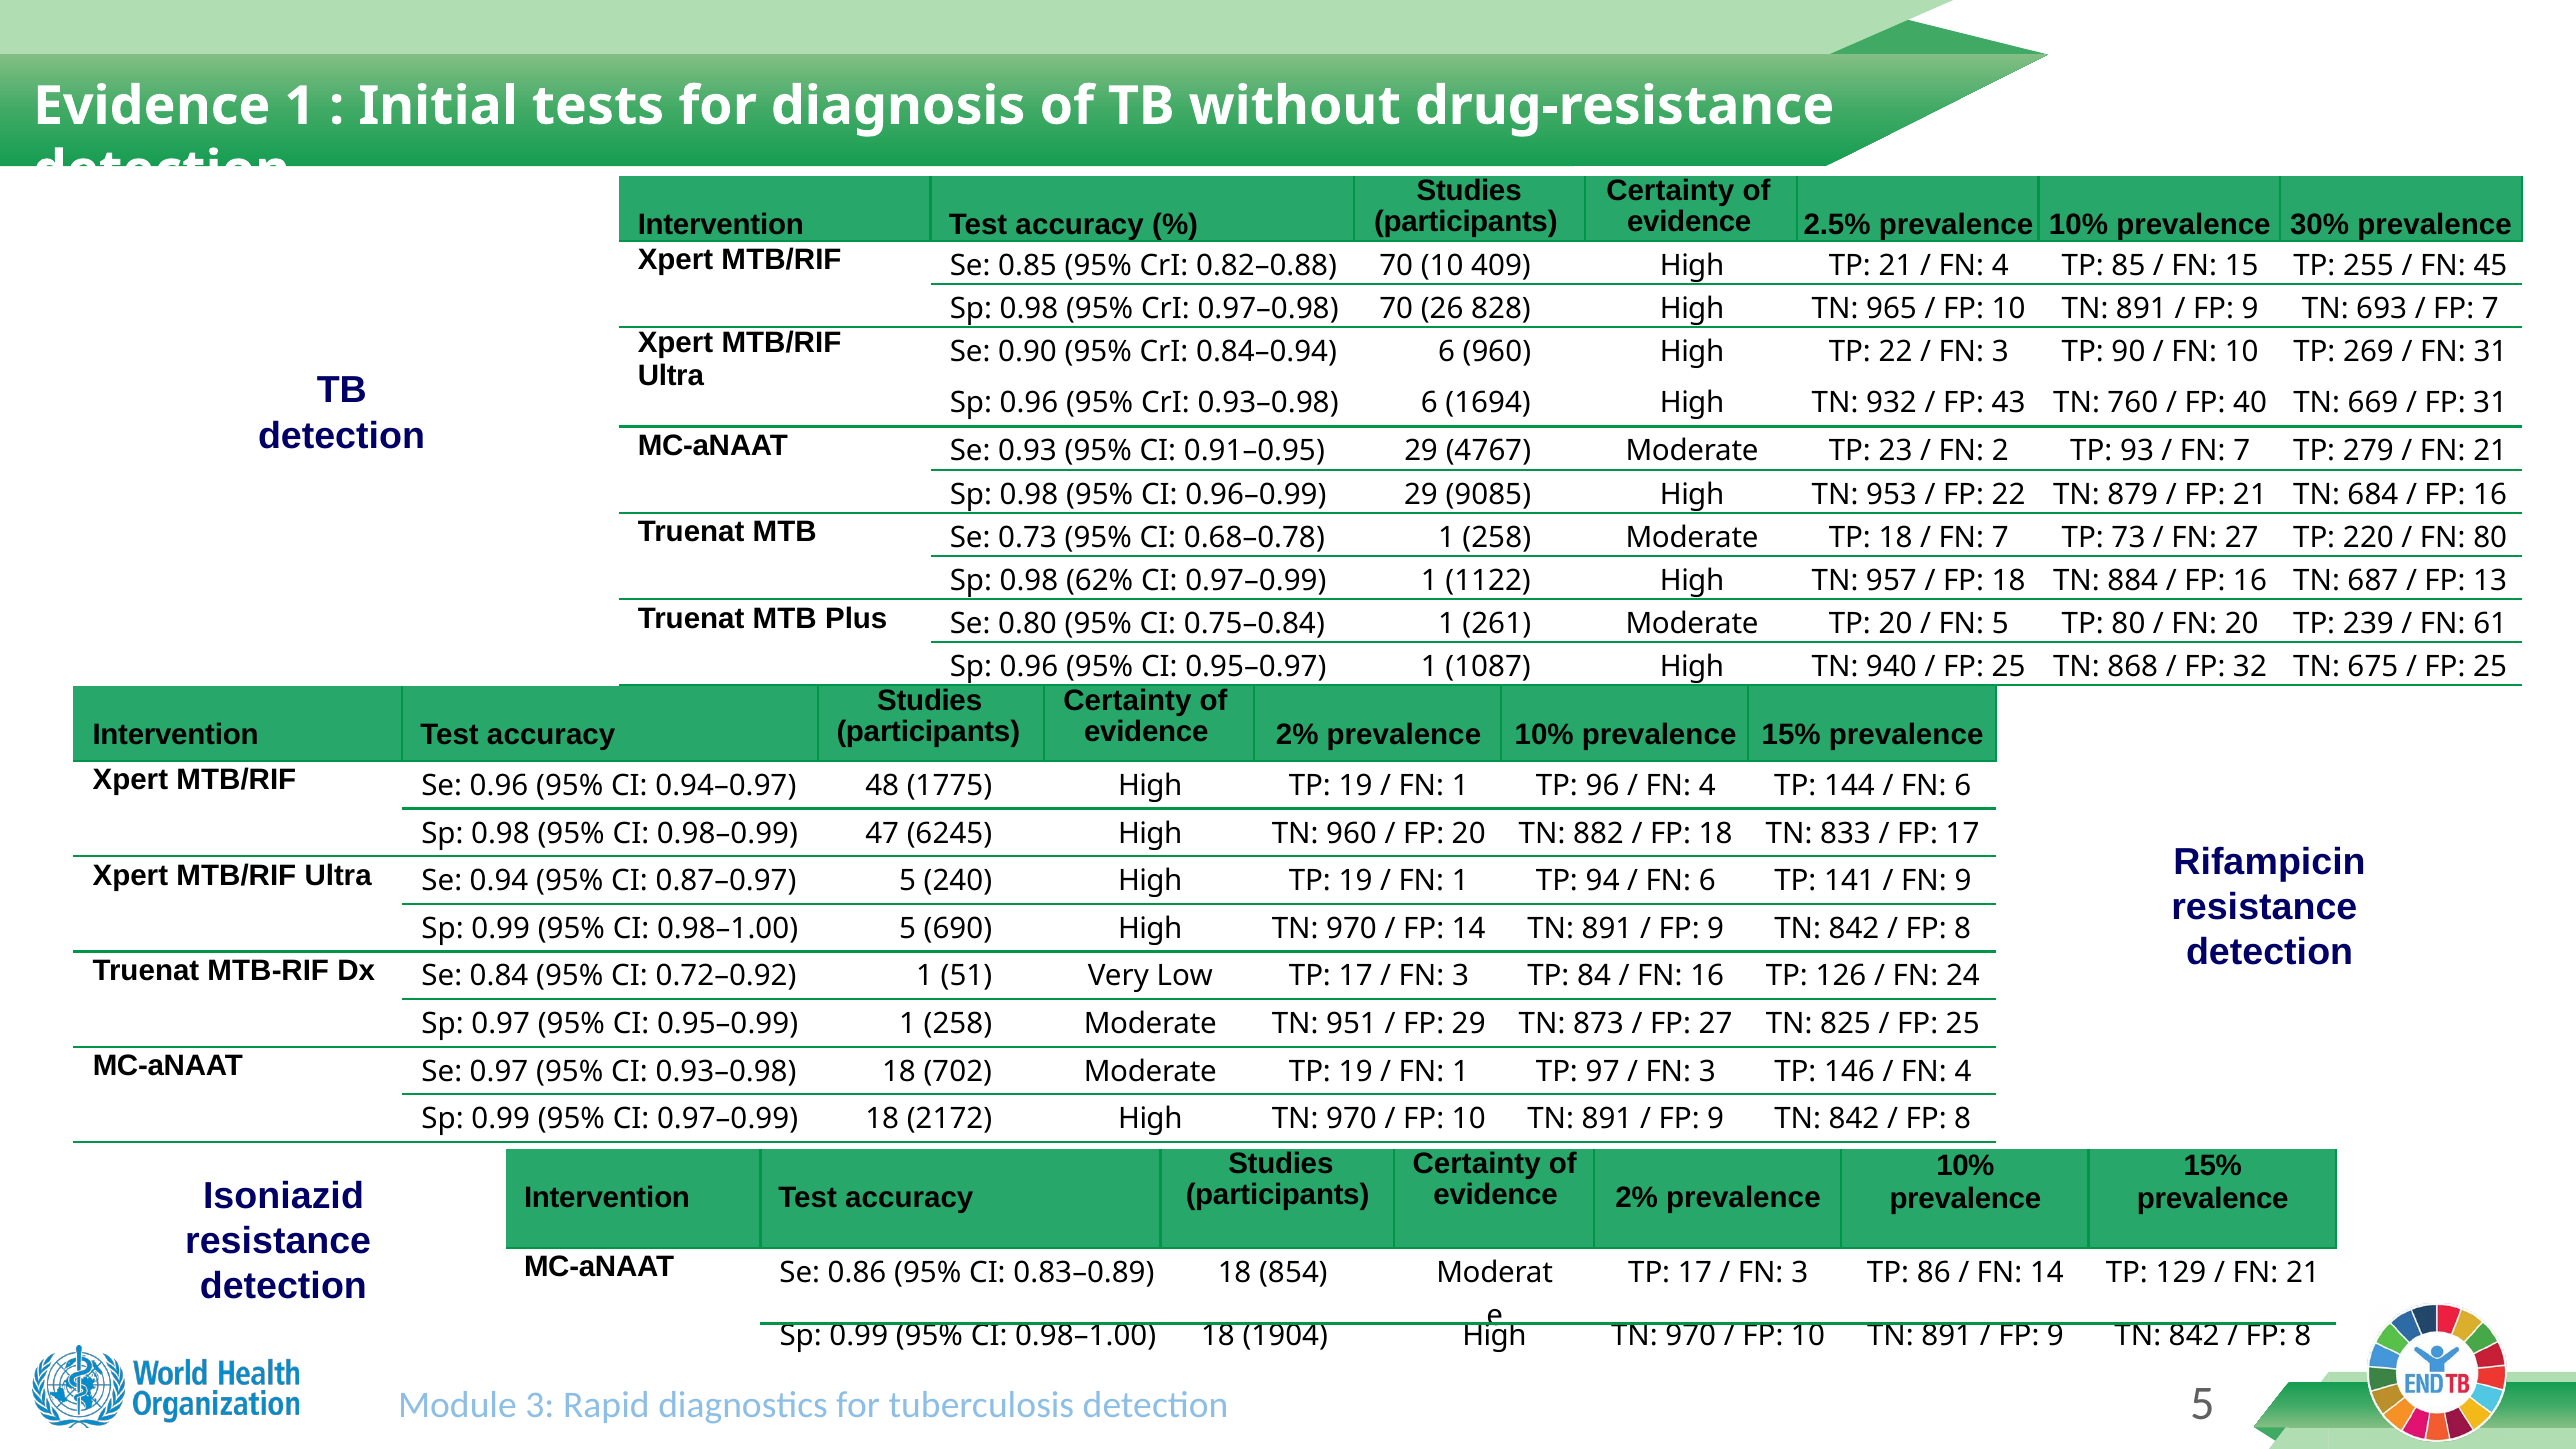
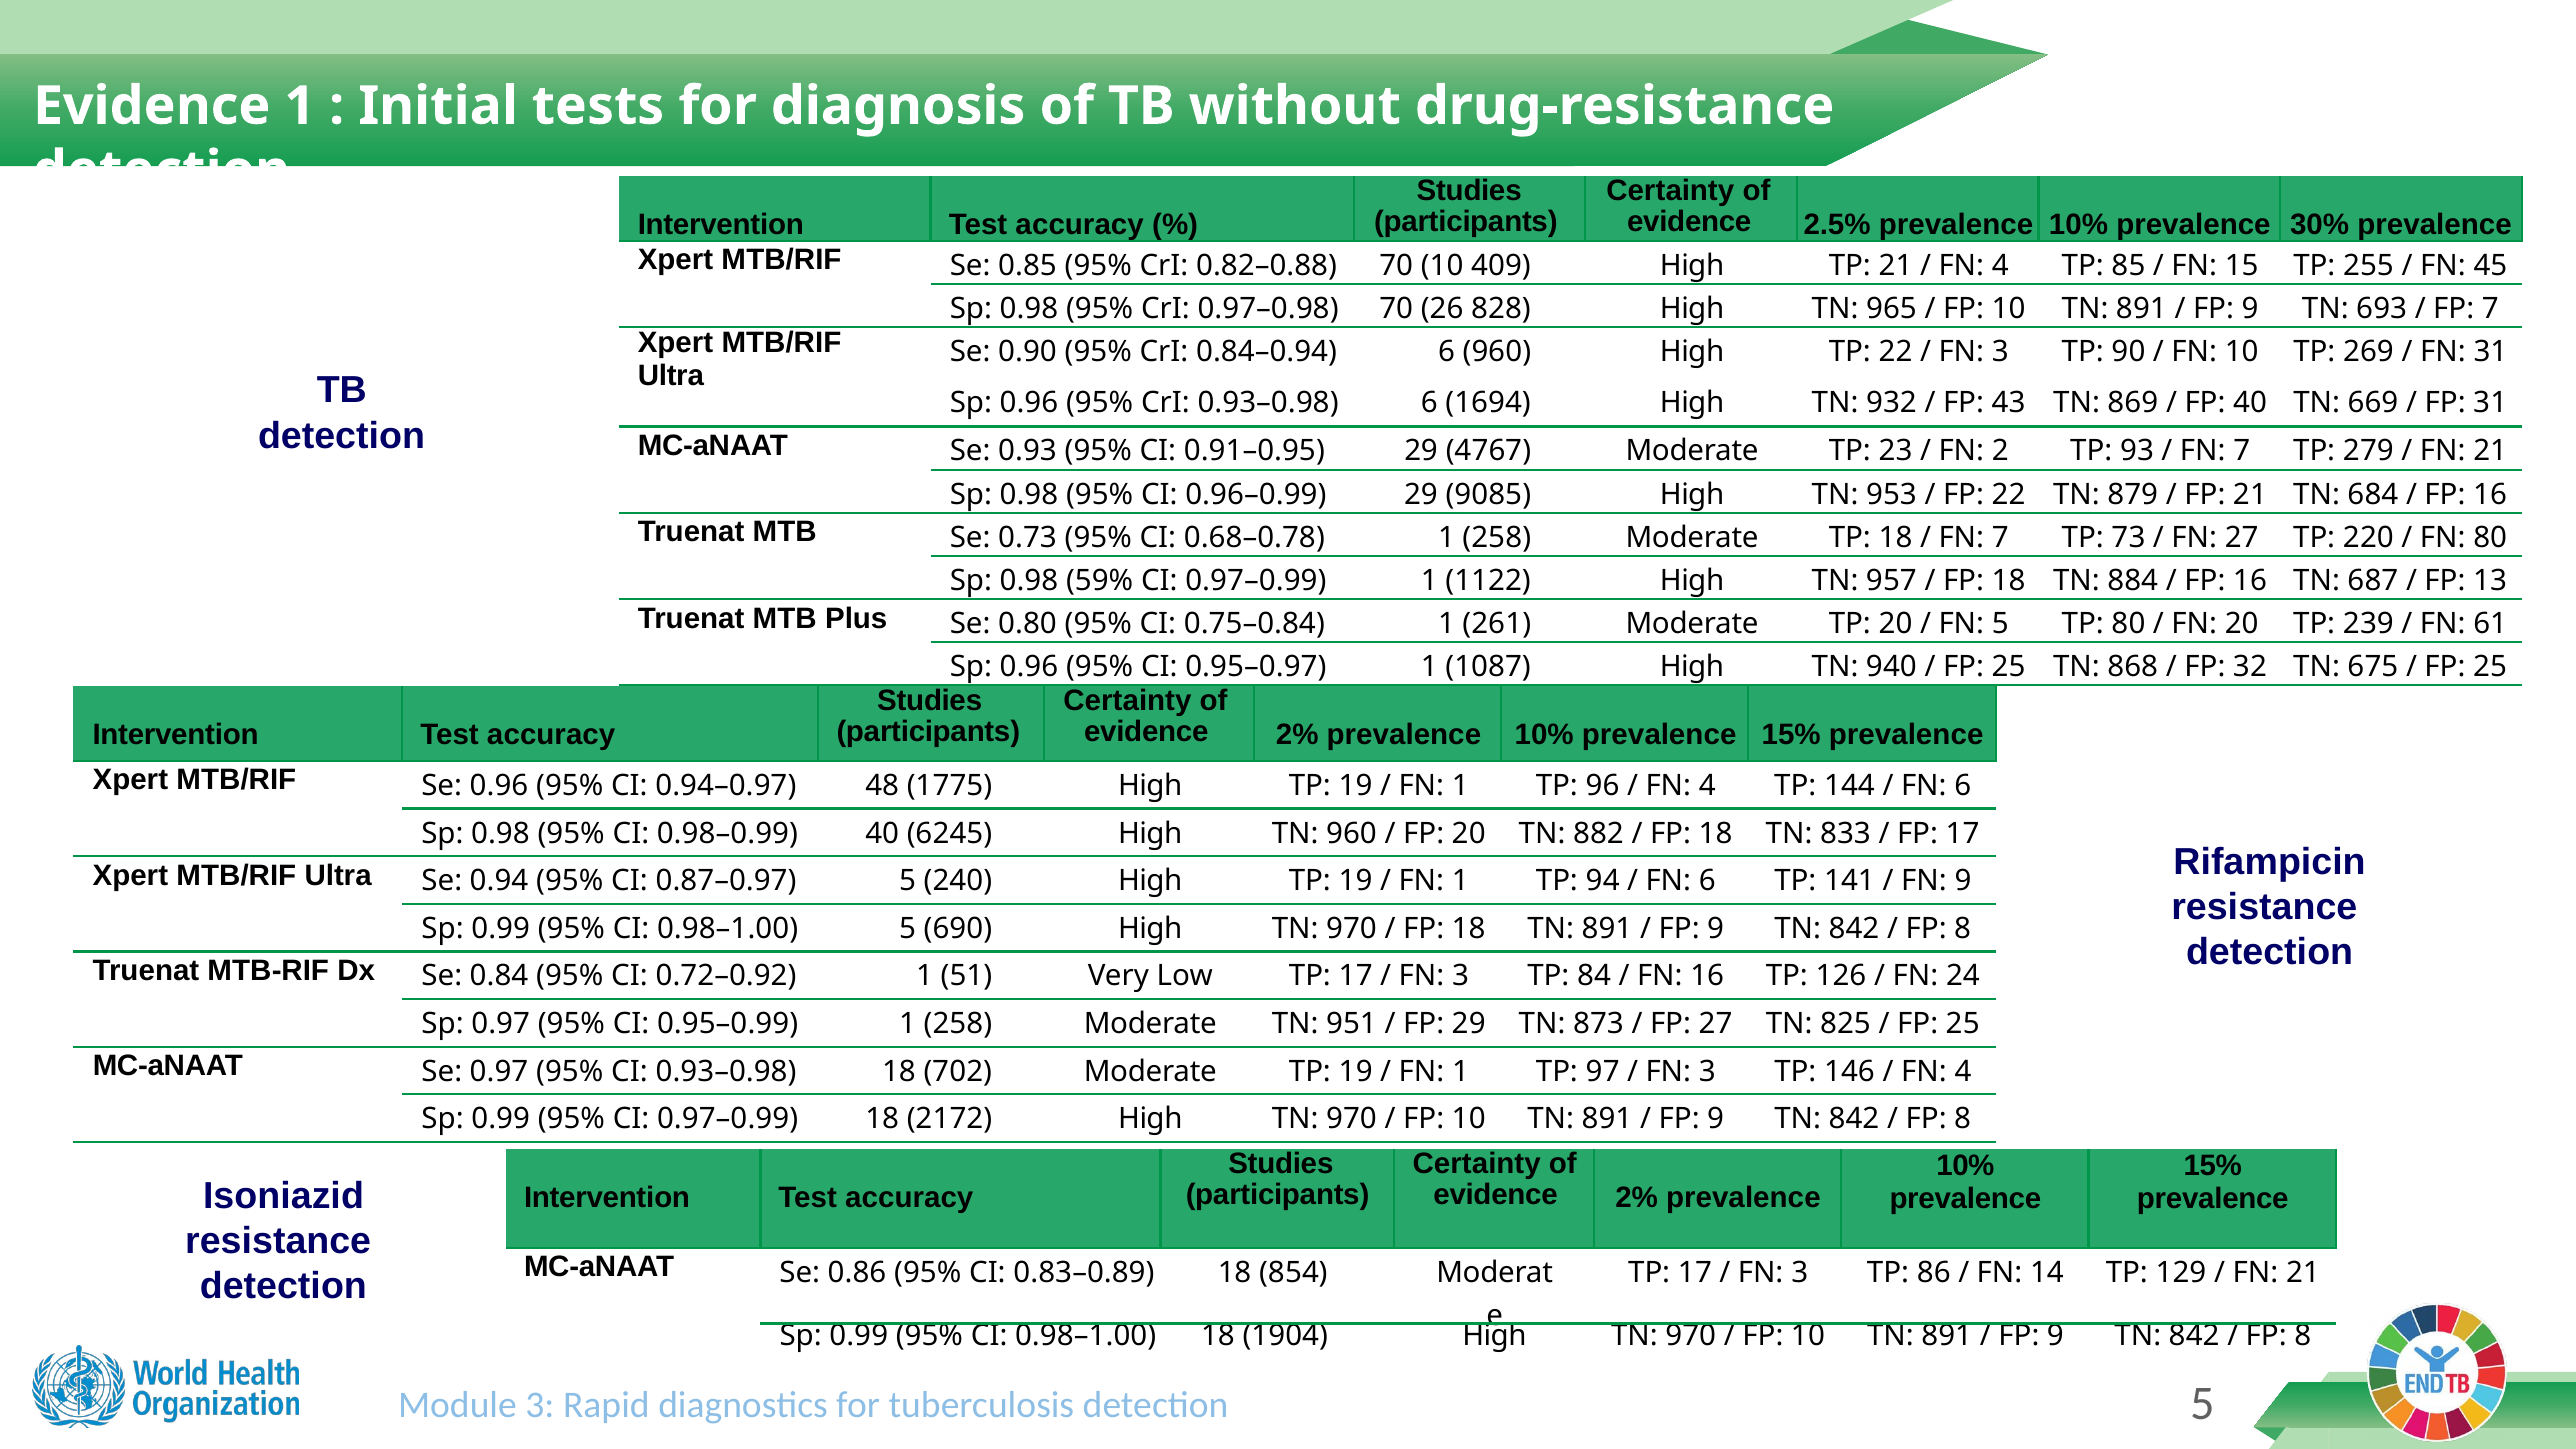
760: 760 -> 869
62%: 62% -> 59%
0.98–0.99 47: 47 -> 40
14 at (1469, 928): 14 -> 18
